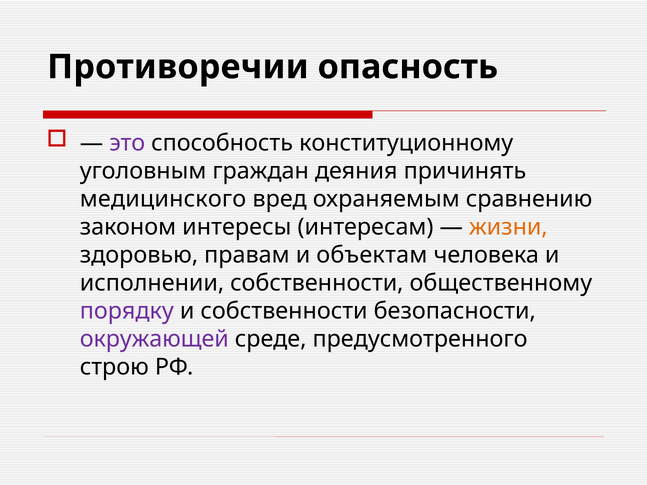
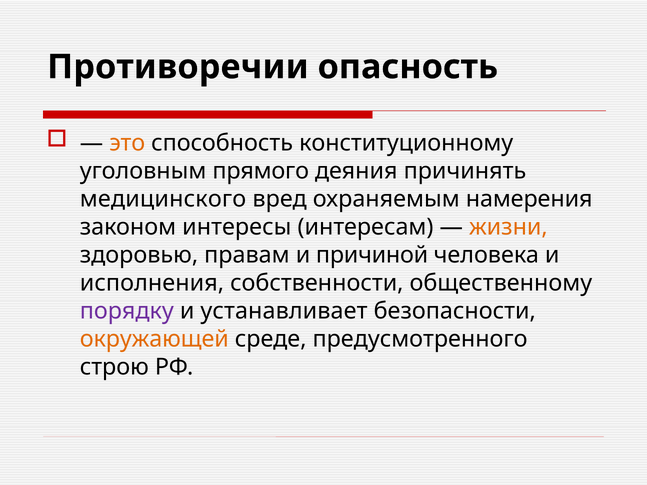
это colour: purple -> orange
граждан: граждан -> прямого
сравнению: сравнению -> намерения
объектам: объектам -> причиной
исполнении: исполнении -> исполнения
и собственности: собственности -> устанавливает
окружающей colour: purple -> orange
